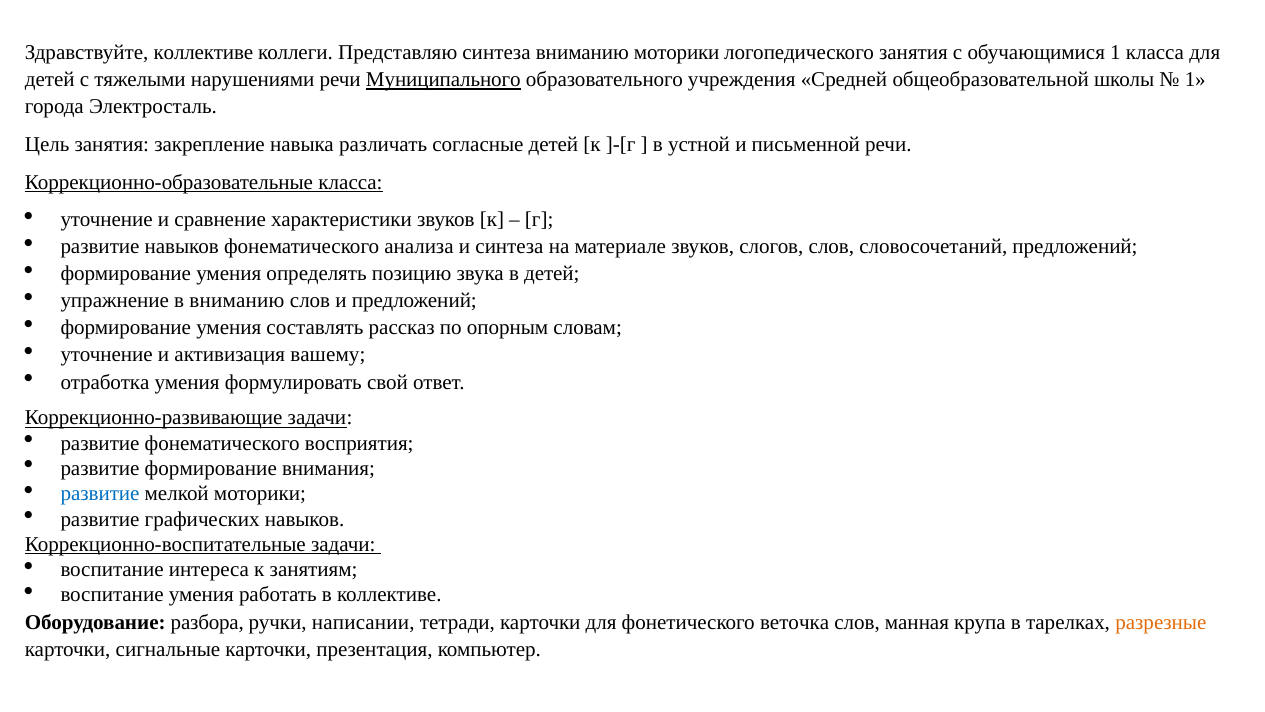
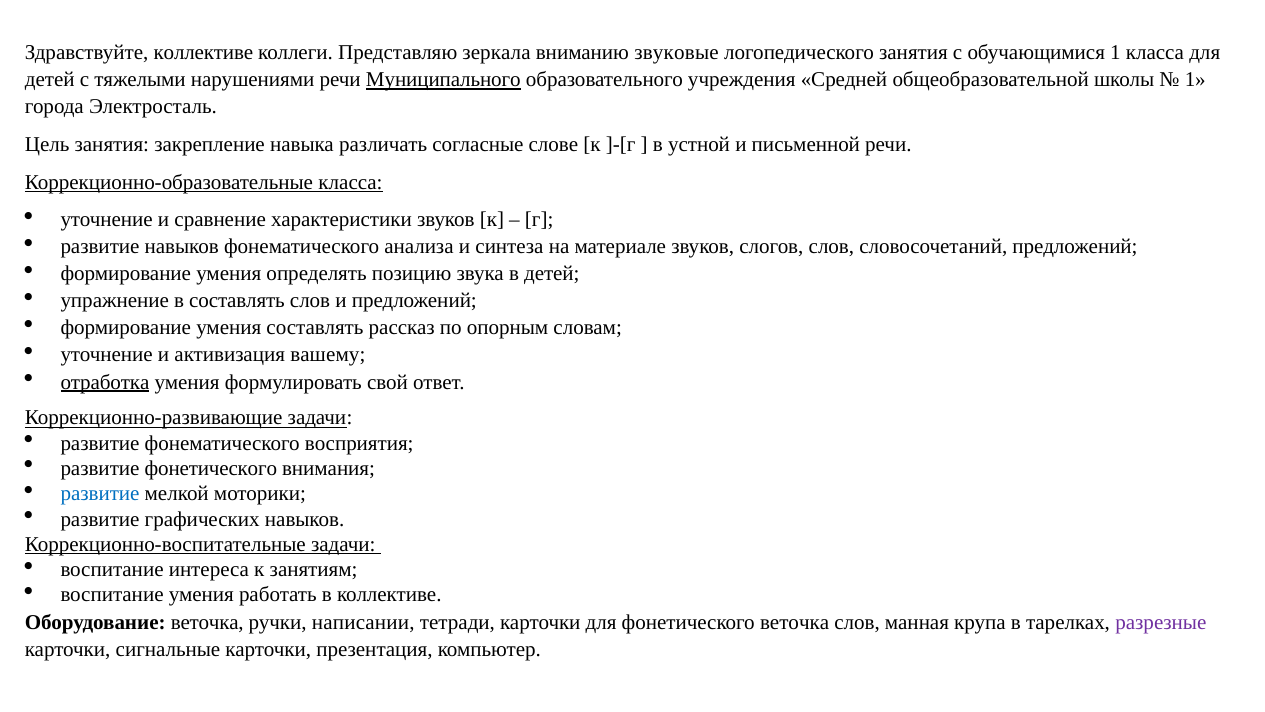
Представляю синтеза: синтеза -> зеркала
вниманию моторики: моторики -> звуковые
согласные детей: детей -> слове
в вниманию: вниманию -> составлять
отработка underline: none -> present
развитие формирование: формирование -> фонетического
Оборудование разбора: разбора -> веточка
разрезные colour: orange -> purple
